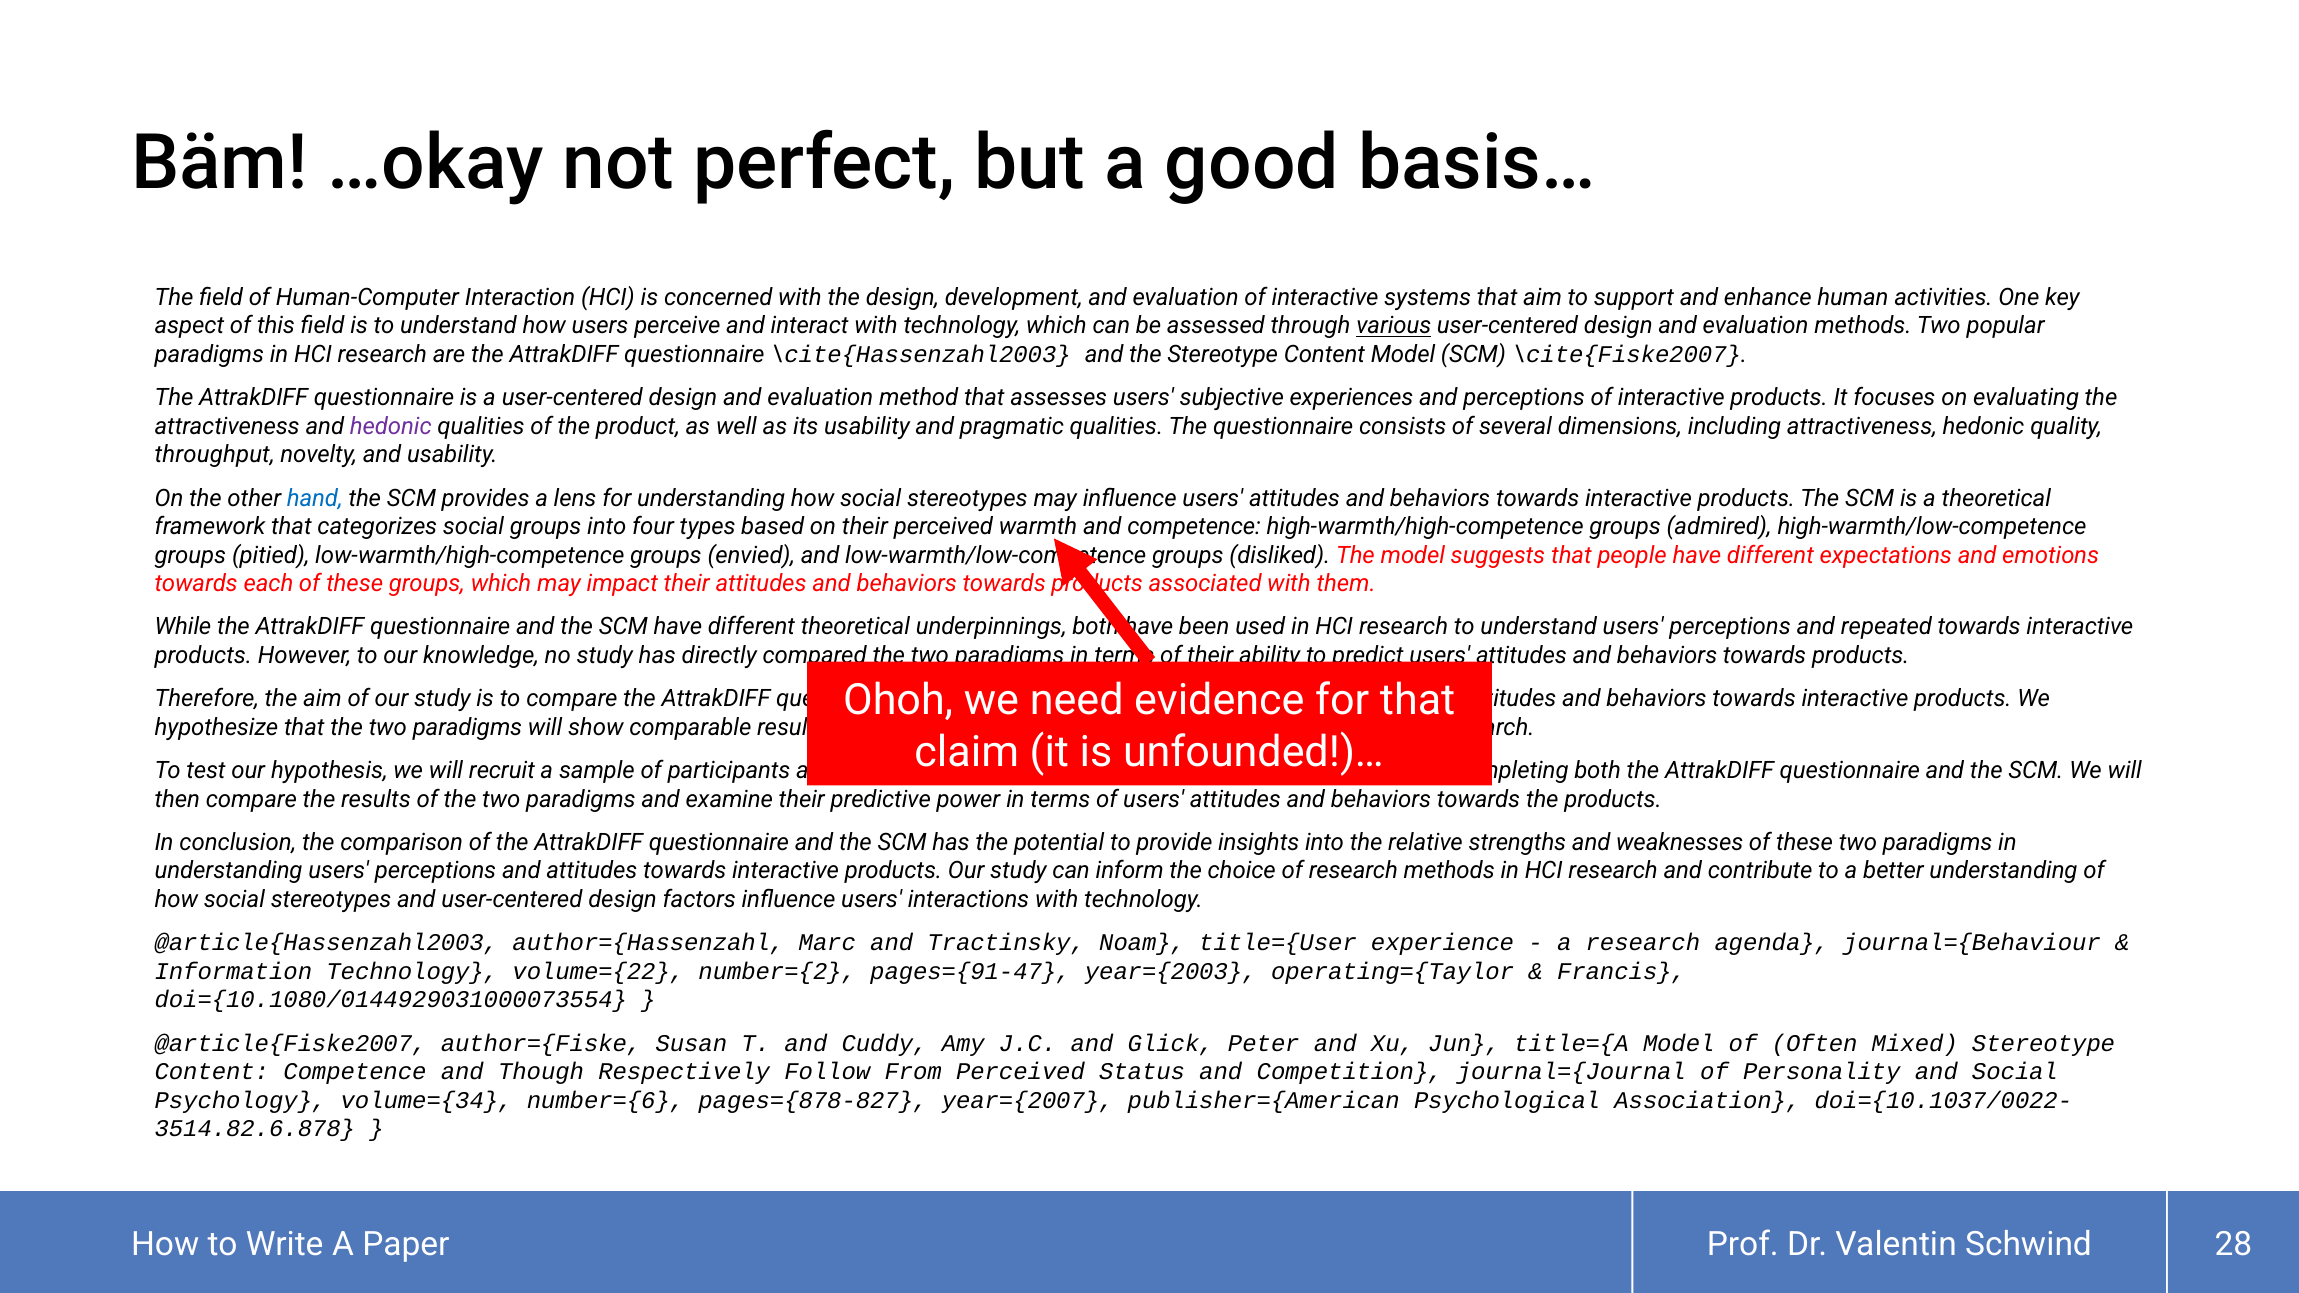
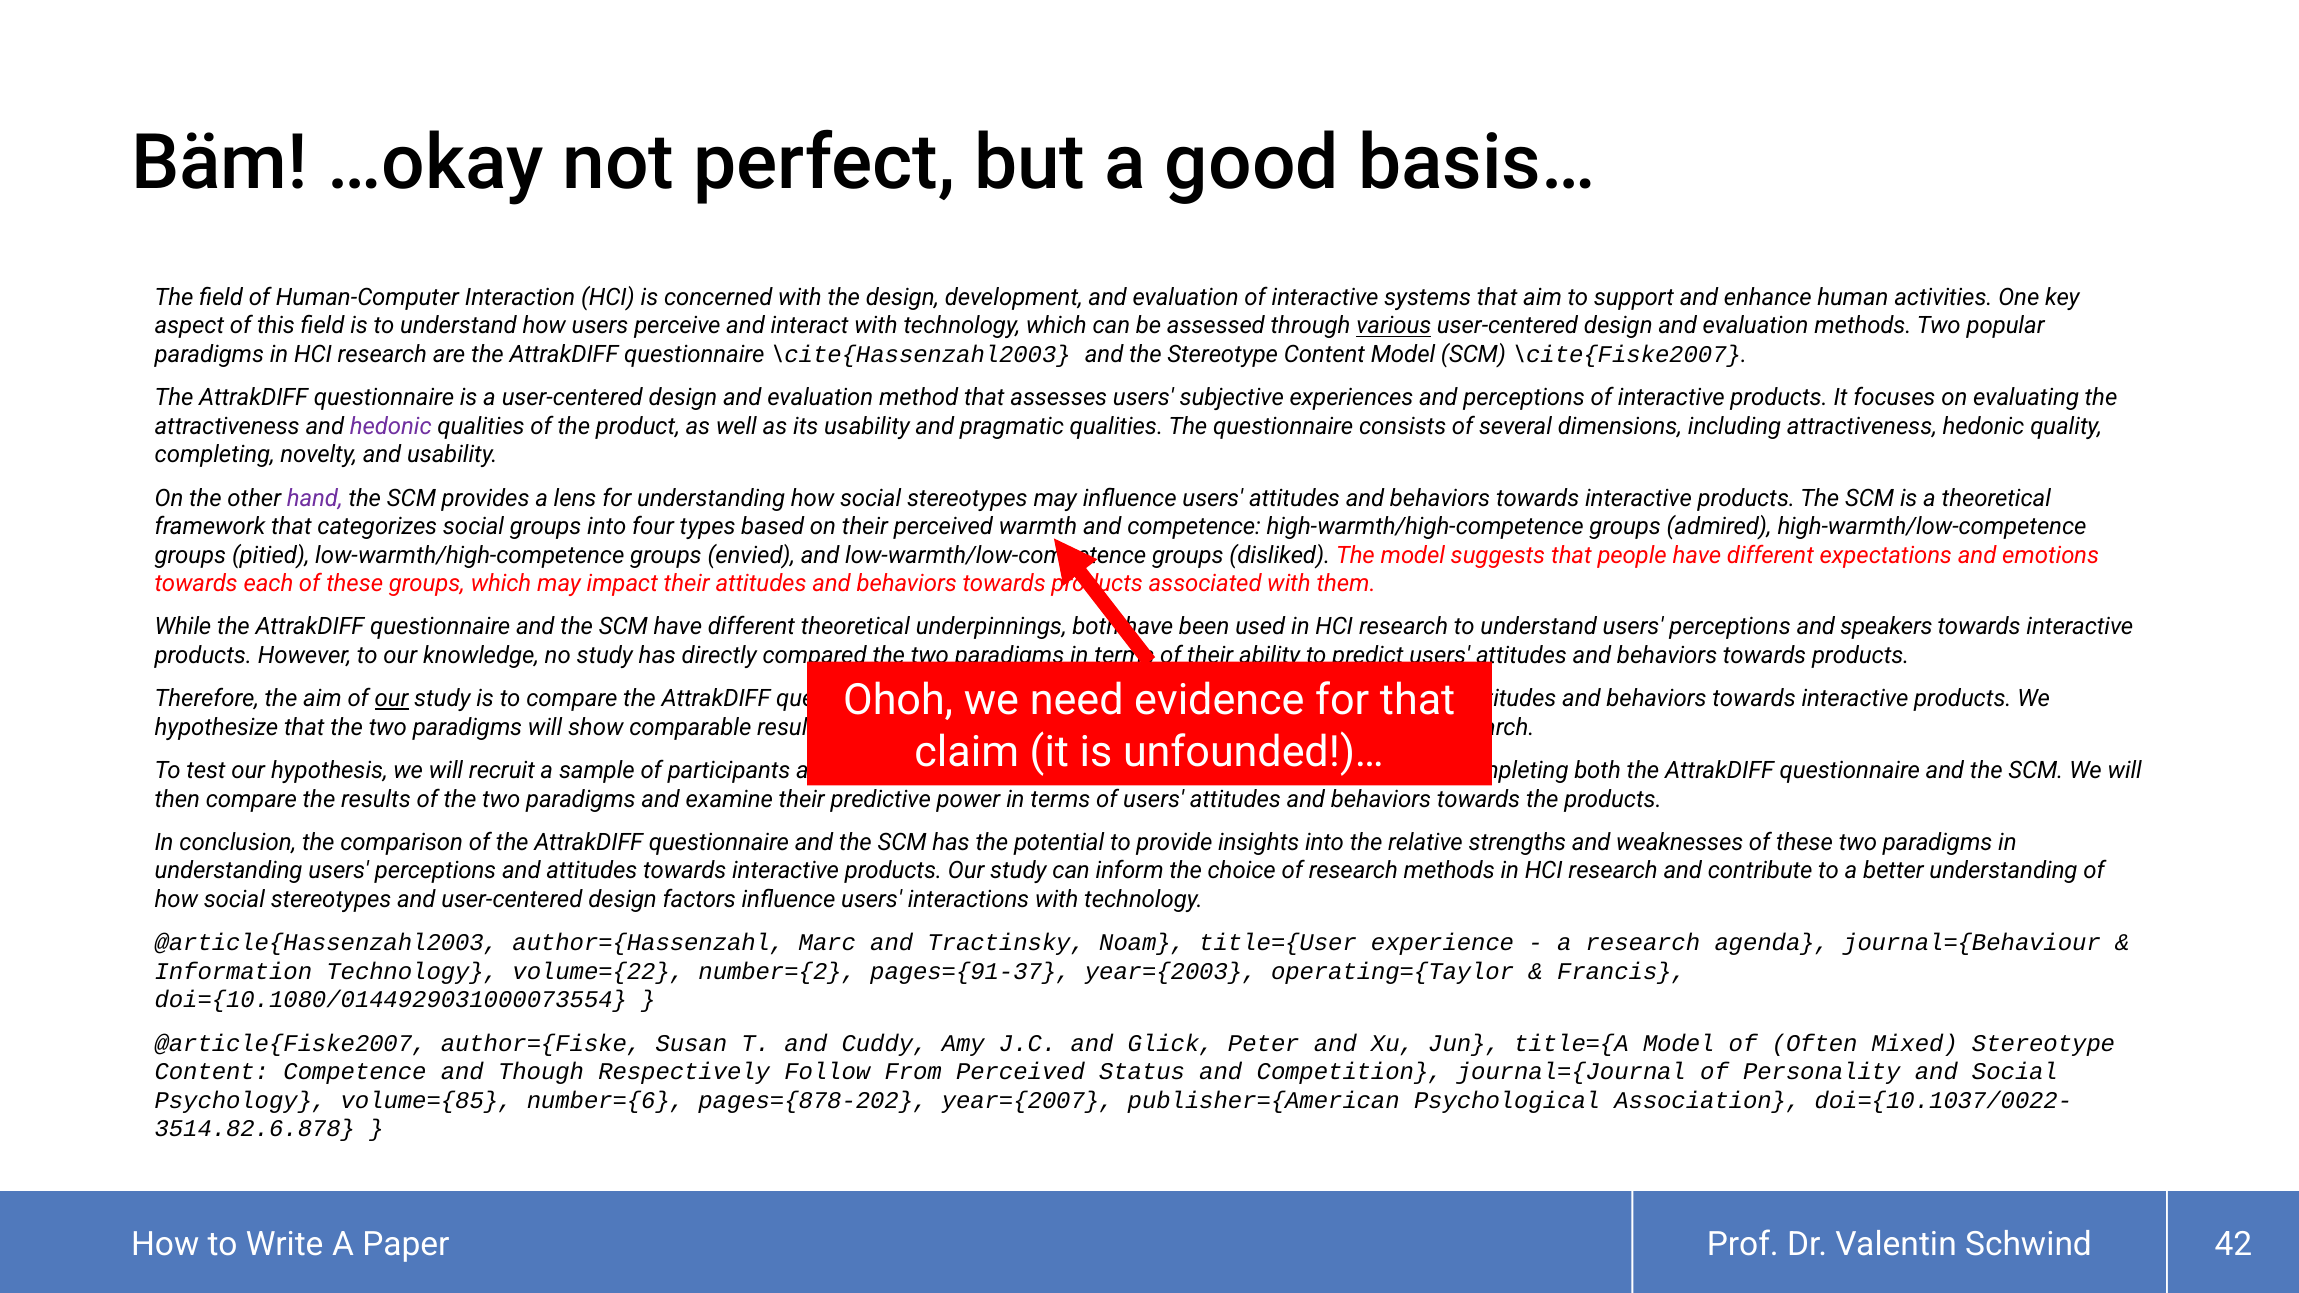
throughput at (215, 455): throughput -> completing
hand colour: blue -> purple
repeated: repeated -> speakers
our at (392, 699) underline: none -> present
pages={91-47: pages={91-47 -> pages={91-37
volume={34: volume={34 -> volume={85
pages={878-827: pages={878-827 -> pages={878-202
28: 28 -> 42
